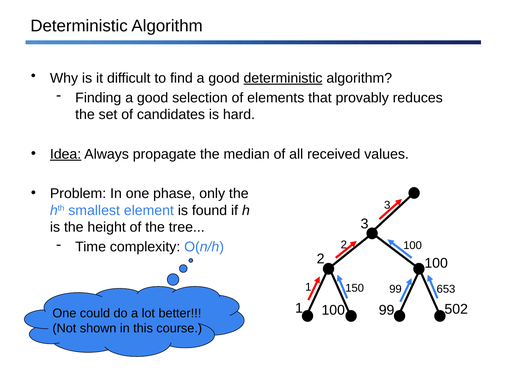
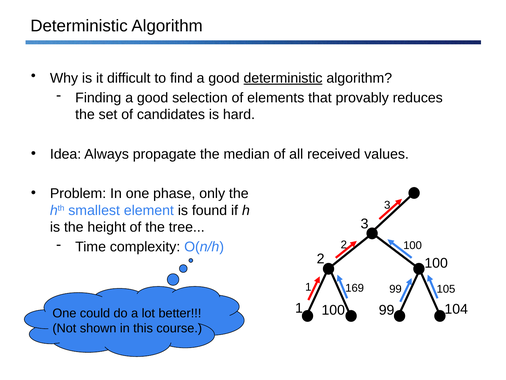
Idea underline: present -> none
150: 150 -> 169
653: 653 -> 105
502: 502 -> 104
